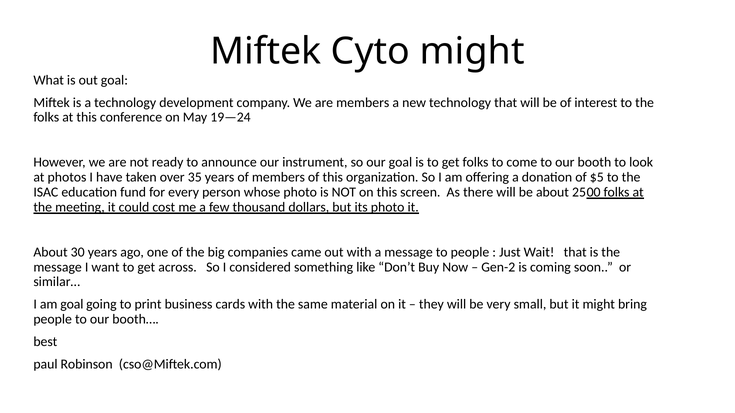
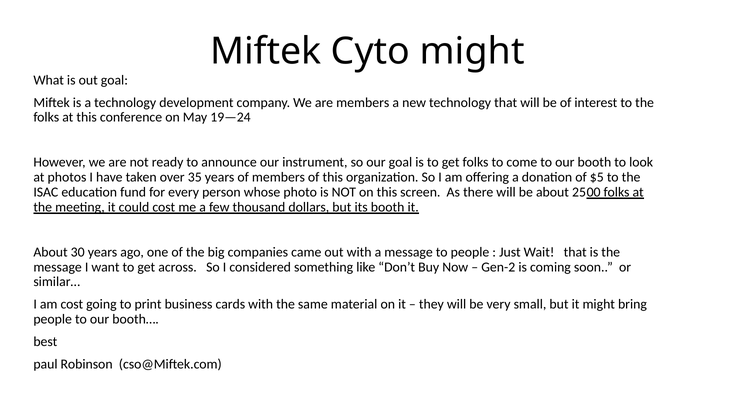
its photo: photo -> booth
am goal: goal -> cost
